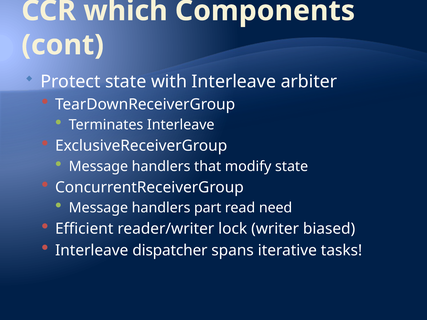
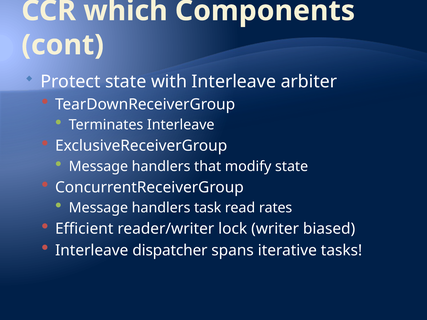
part: part -> task
need: need -> rates
